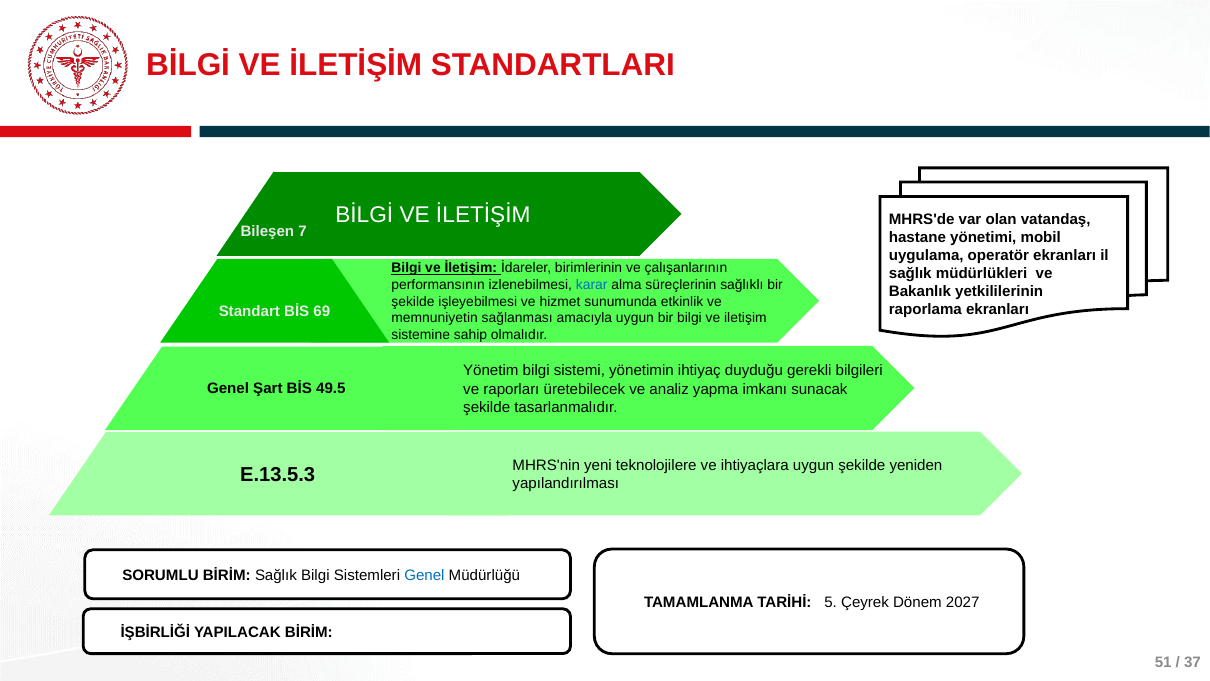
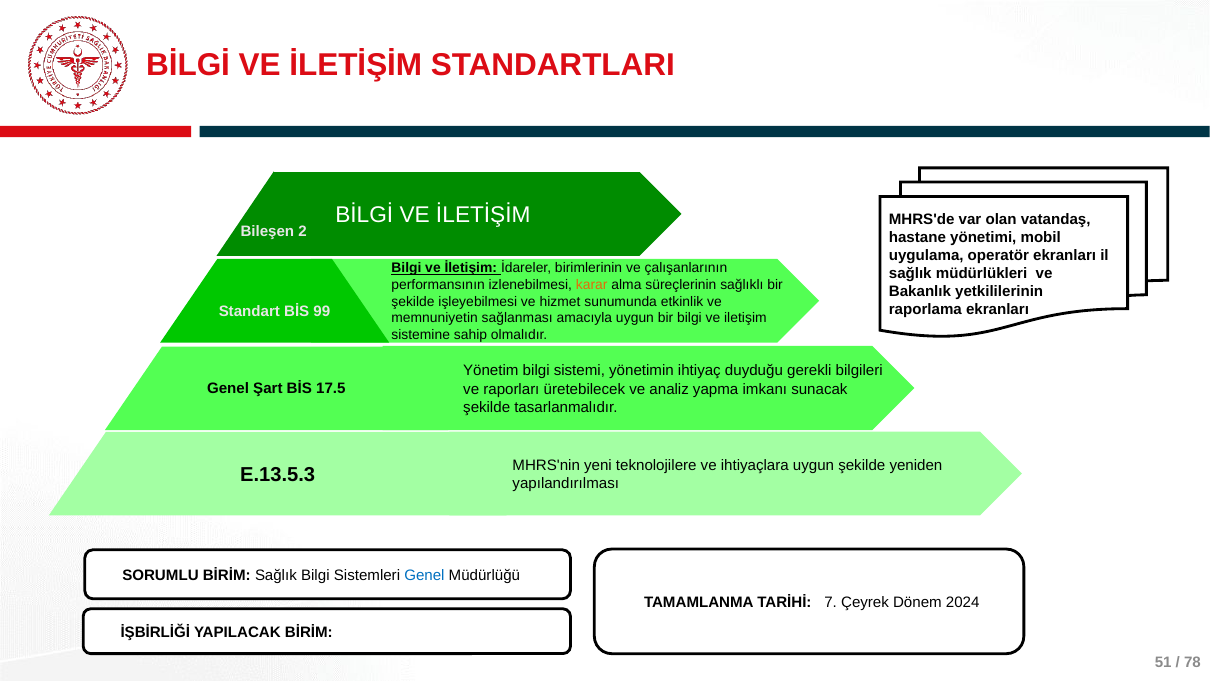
7: 7 -> 2
karar colour: blue -> orange
69: 69 -> 99
49.5: 49.5 -> 17.5
5: 5 -> 7
2027: 2027 -> 2024
37: 37 -> 78
